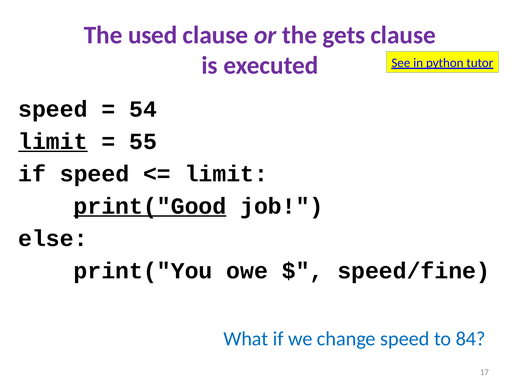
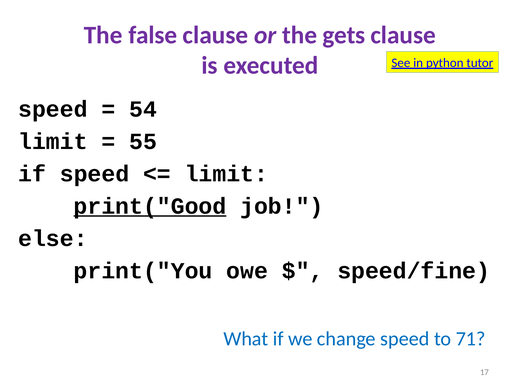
used: used -> false
limit at (53, 141) underline: present -> none
84: 84 -> 71
